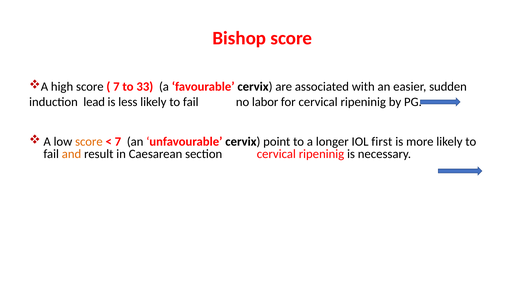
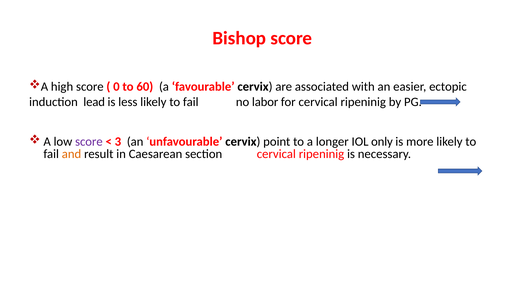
7 at (116, 87): 7 -> 0
33: 33 -> 60
sudden: sudden -> ectopic
score at (89, 142) colour: orange -> purple
7 at (118, 142): 7 -> 3
first: first -> only
